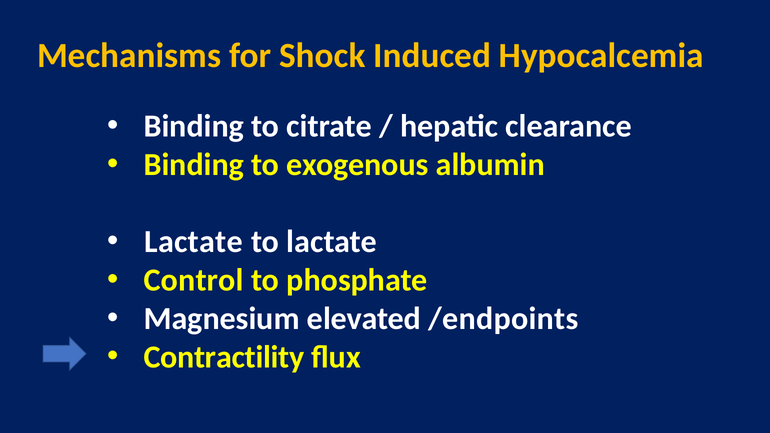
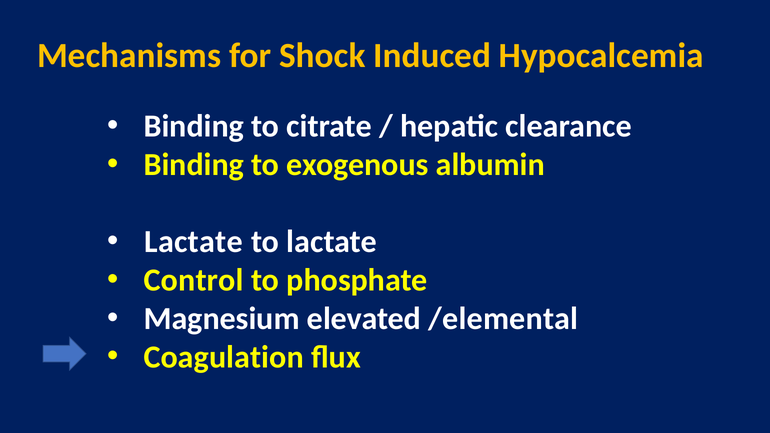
/endpoints: /endpoints -> /elemental
Contractility: Contractility -> Coagulation
